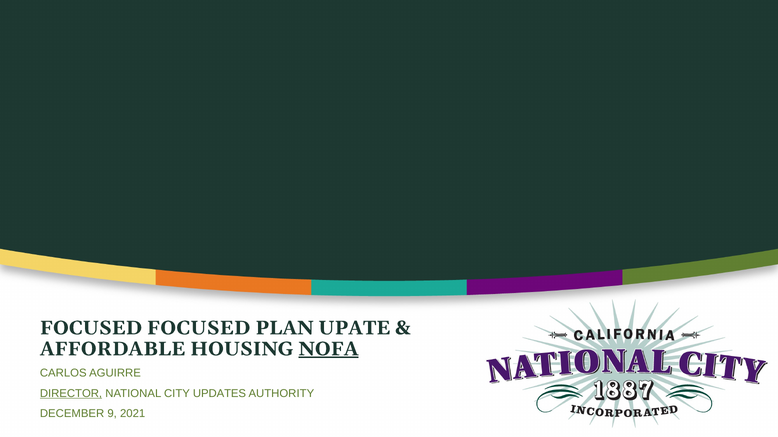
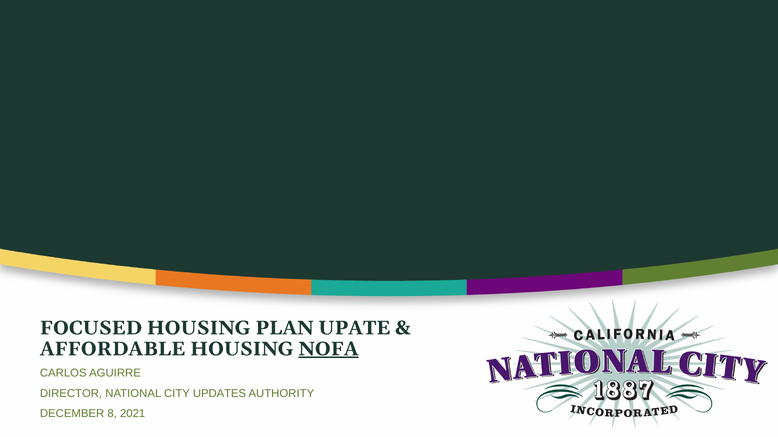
FOCUSED FOCUSED: FOCUSED -> HOUSING
DIRECTOR underline: present -> none
9: 9 -> 8
